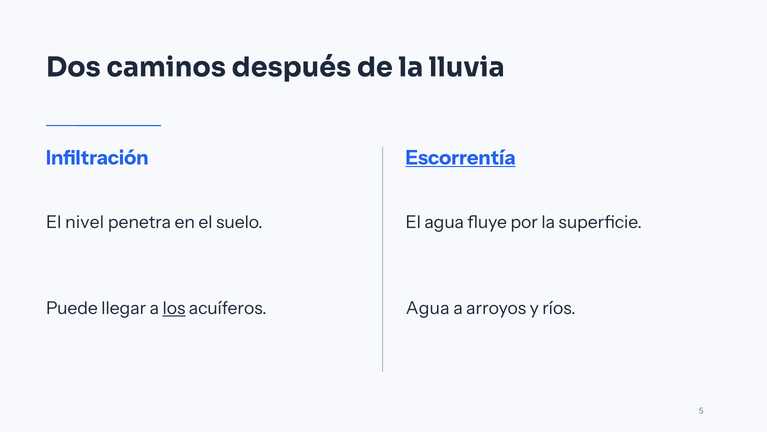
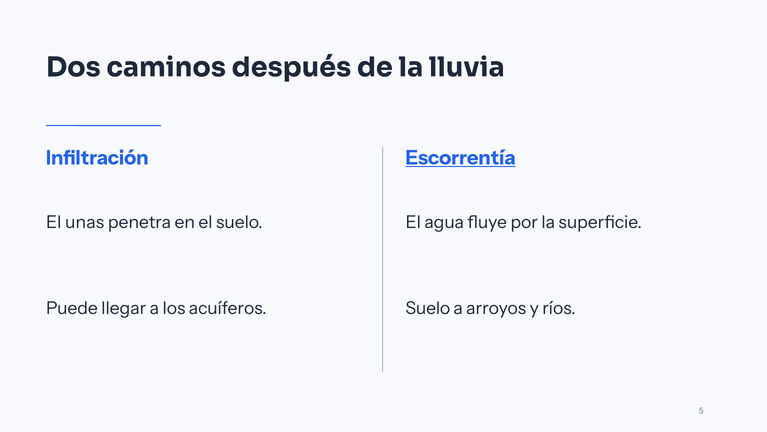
nivel: nivel -> unas
los underline: present -> none
Agua at (428, 308): Agua -> Suelo
